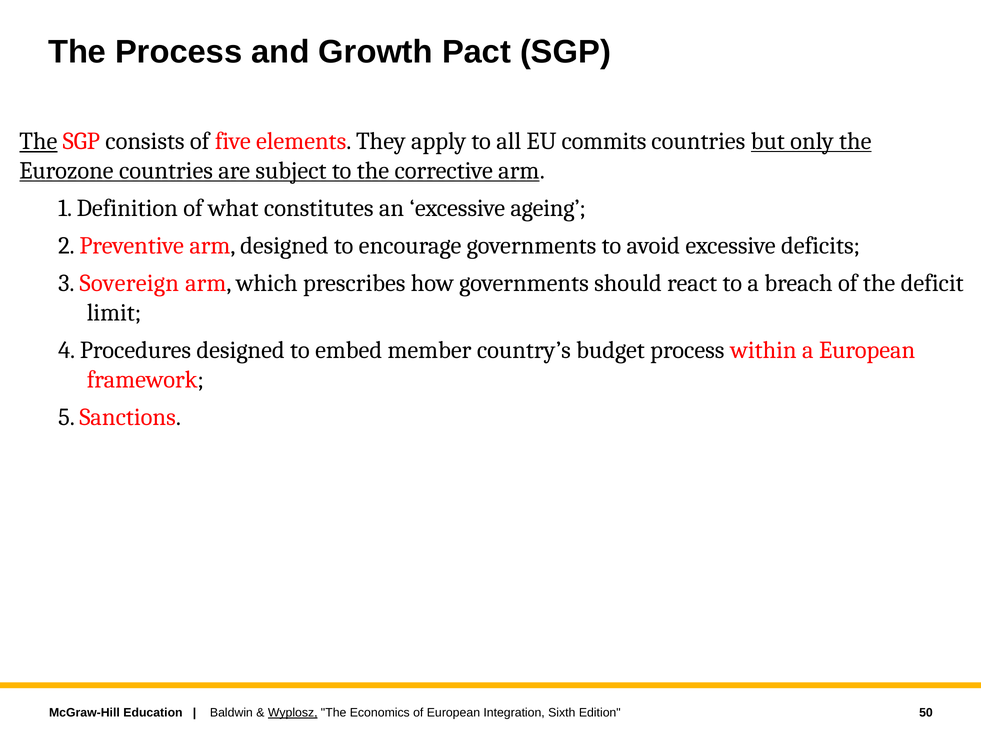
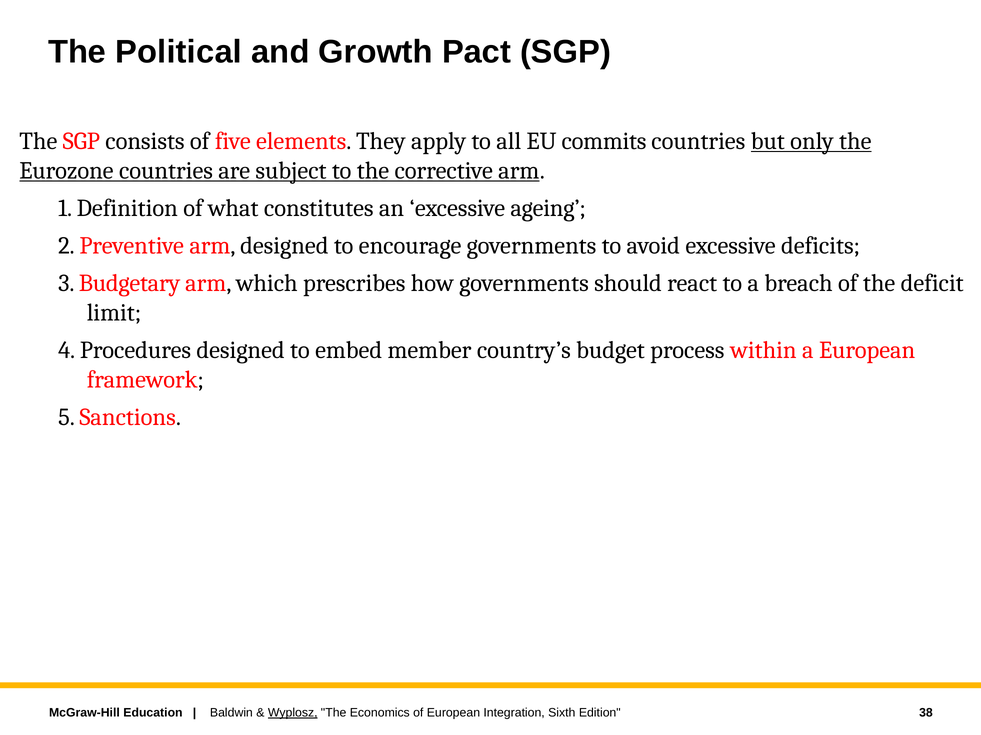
The Process: Process -> Political
The at (38, 141) underline: present -> none
Sovereign: Sovereign -> Budgetary
50: 50 -> 38
